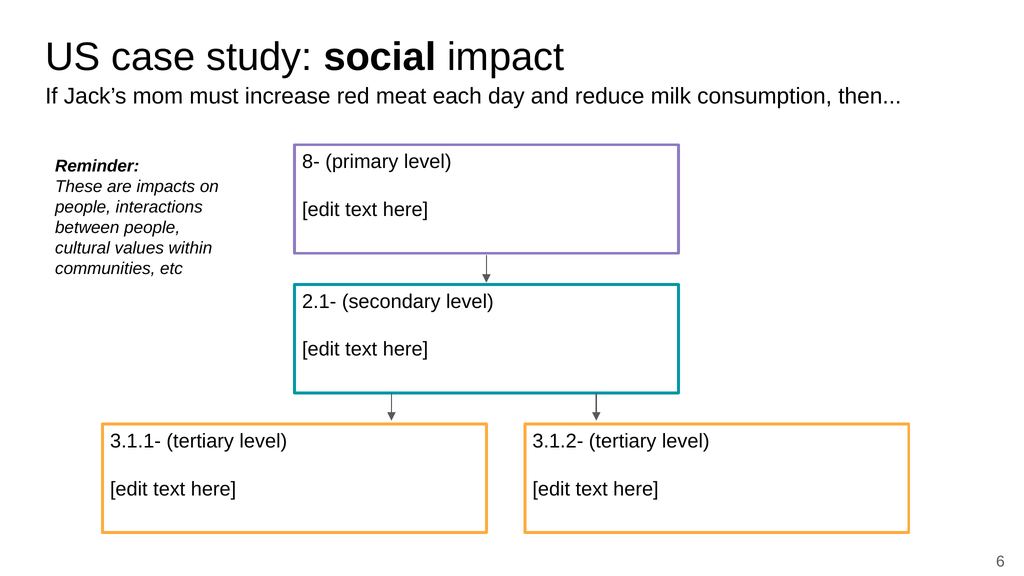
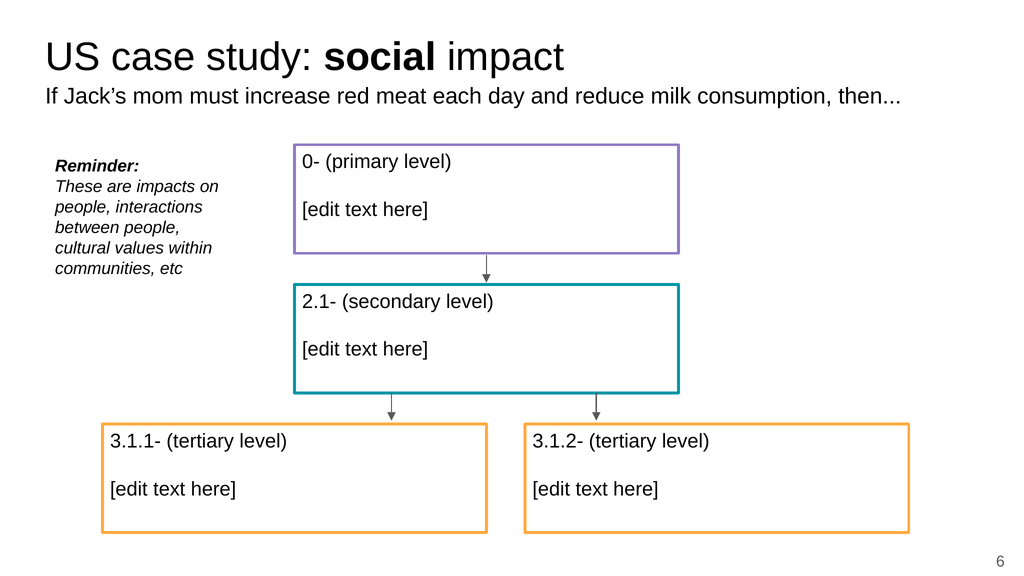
8-: 8- -> 0-
